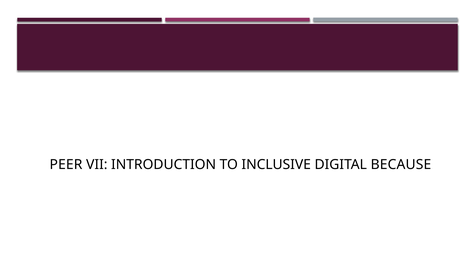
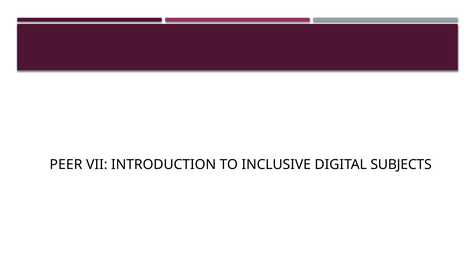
BECAUSE: BECAUSE -> SUBJECTS
